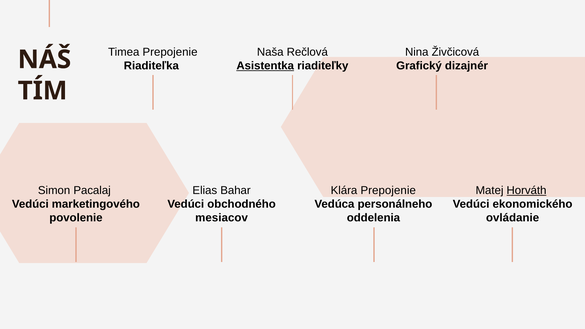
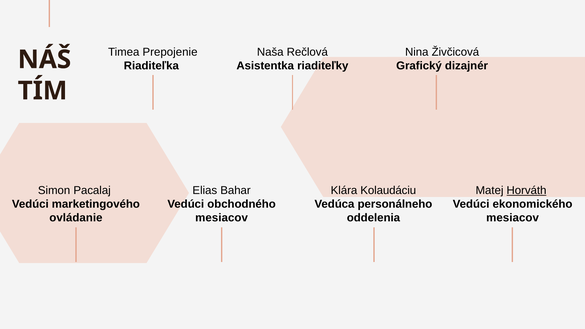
Asistentka underline: present -> none
Klára Prepojenie: Prepojenie -> Kolaudáciu
povolenie: povolenie -> ovládanie
ovládanie at (513, 218): ovládanie -> mesiacov
